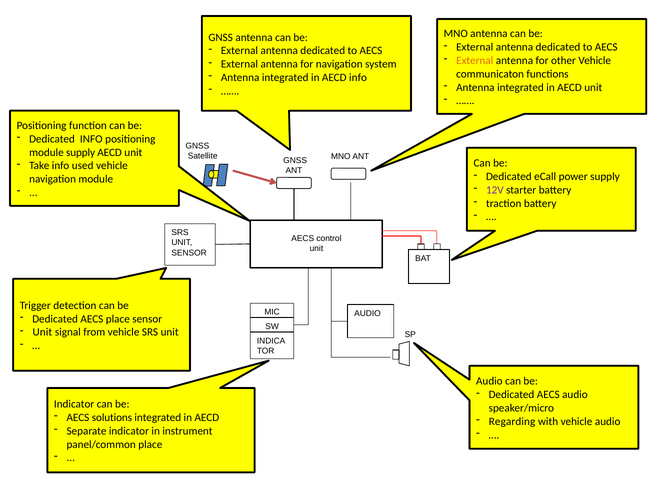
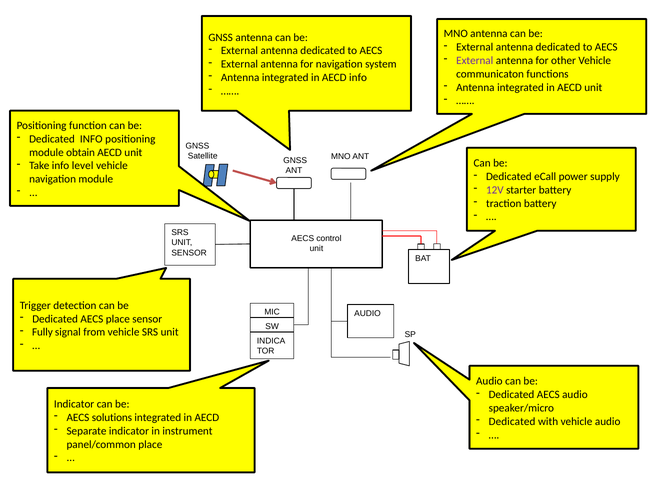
External at (475, 61) colour: orange -> purple
module supply: supply -> obtain
used: used -> level
Unit at (42, 333): Unit -> Fully
Regarding at (512, 422): Regarding -> Dedicated
